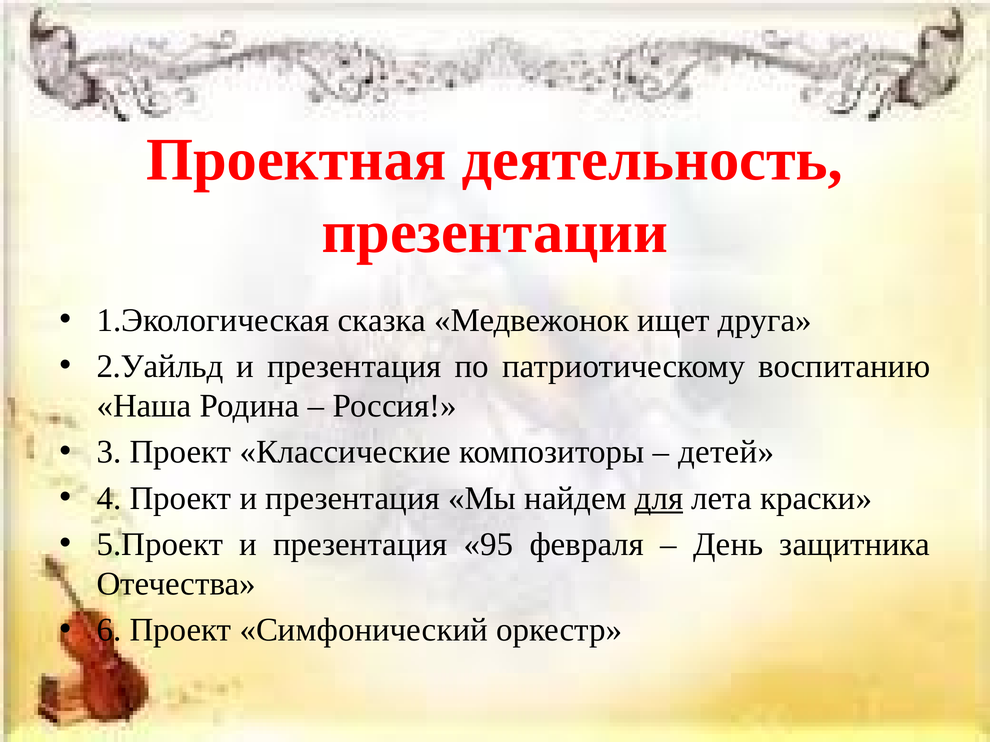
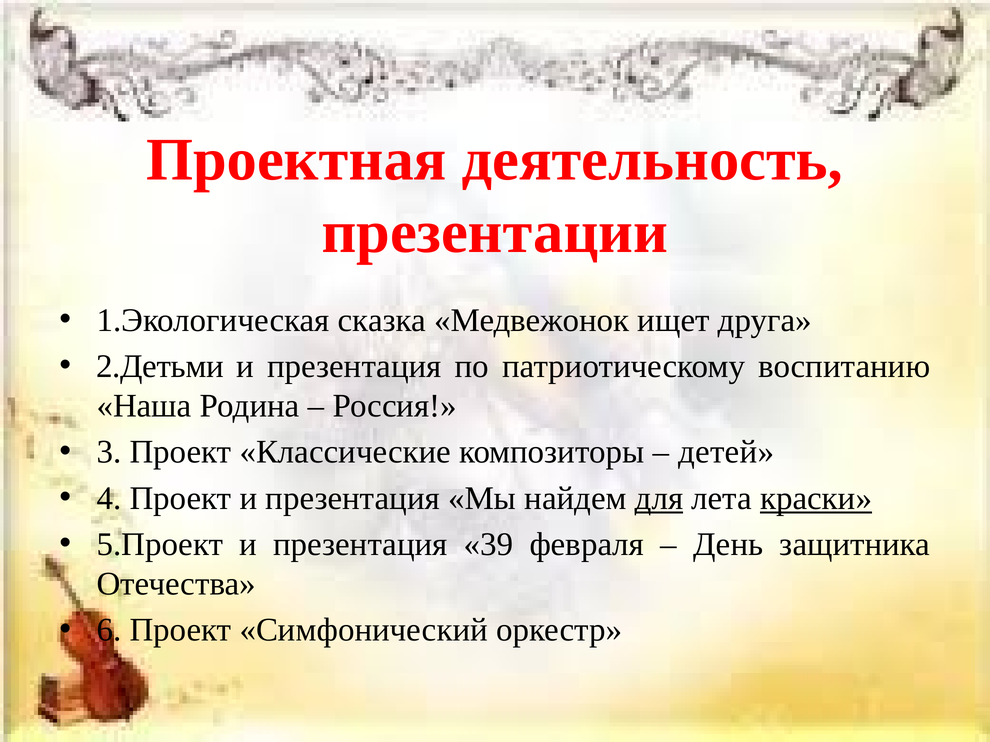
2.Уайльд: 2.Уайльд -> 2.Детьми
краски underline: none -> present
95: 95 -> 39
